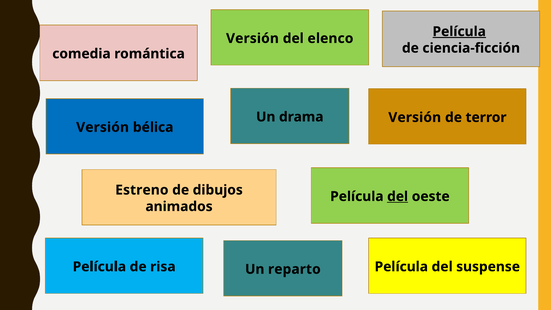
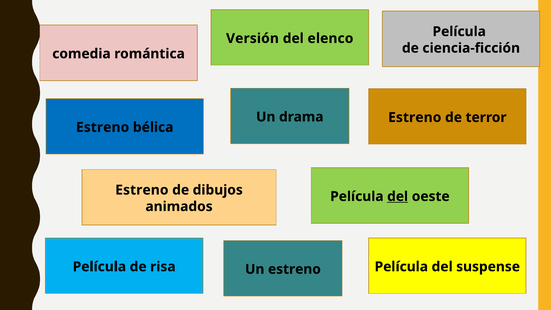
Película at (459, 32) underline: present -> none
Versión at (415, 117): Versión -> Estreno
Versión at (103, 127): Versión -> Estreno
Un reparto: reparto -> estreno
